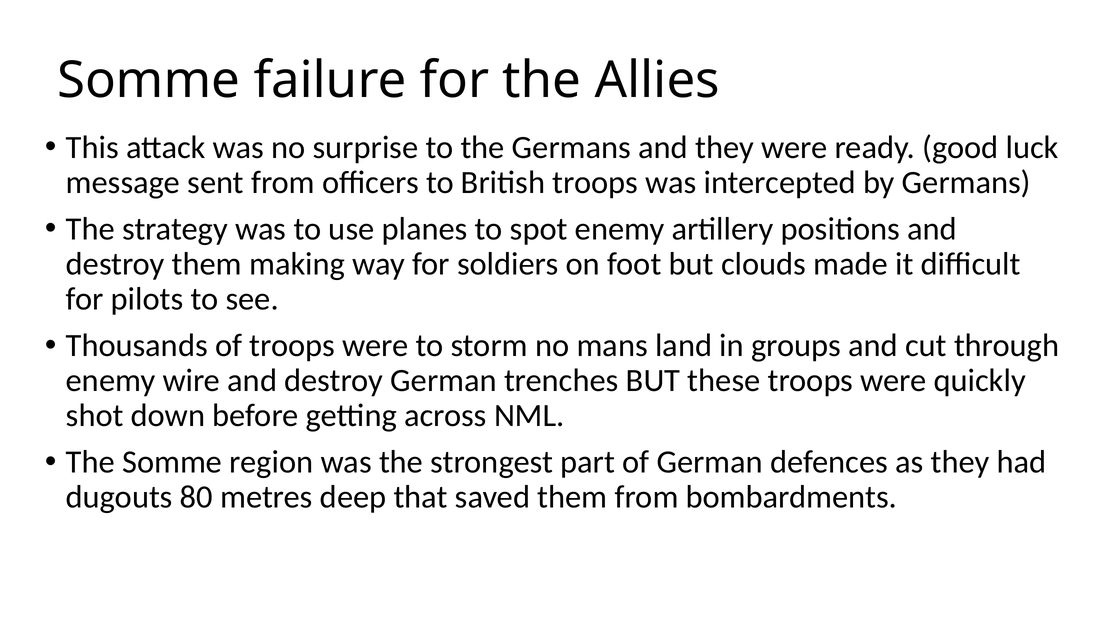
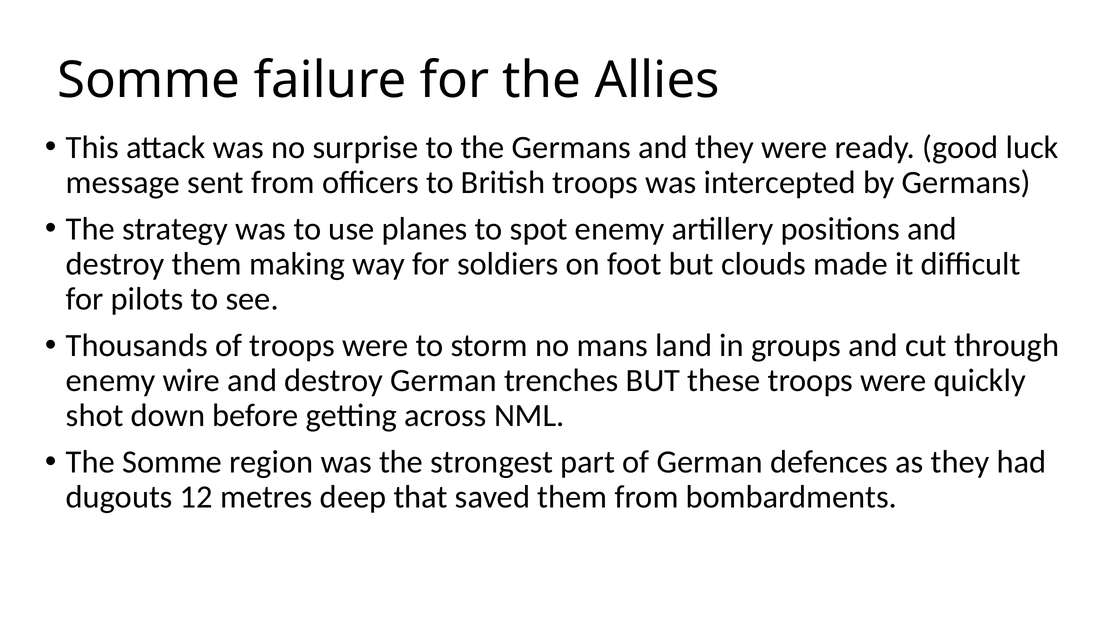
80: 80 -> 12
